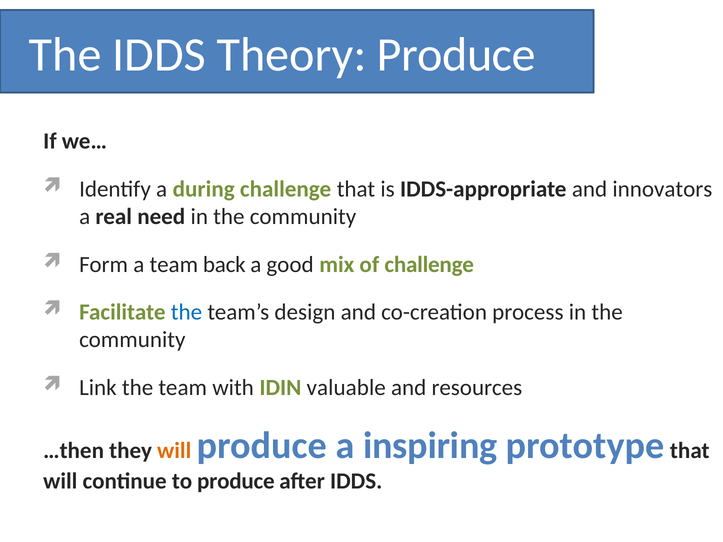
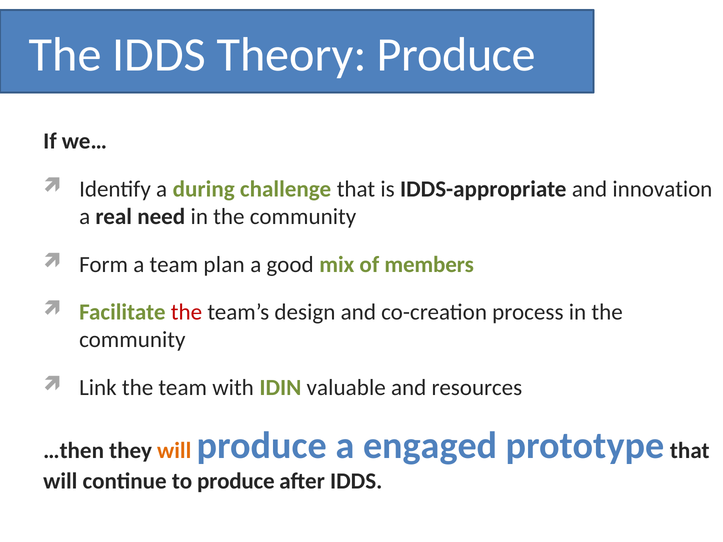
innovators: innovators -> innovation
back: back -> plan
of challenge: challenge -> members
the at (187, 312) colour: blue -> red
inspiring: inspiring -> engaged
